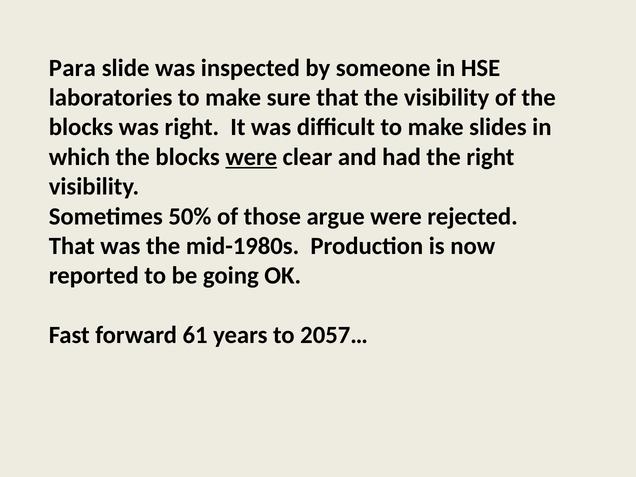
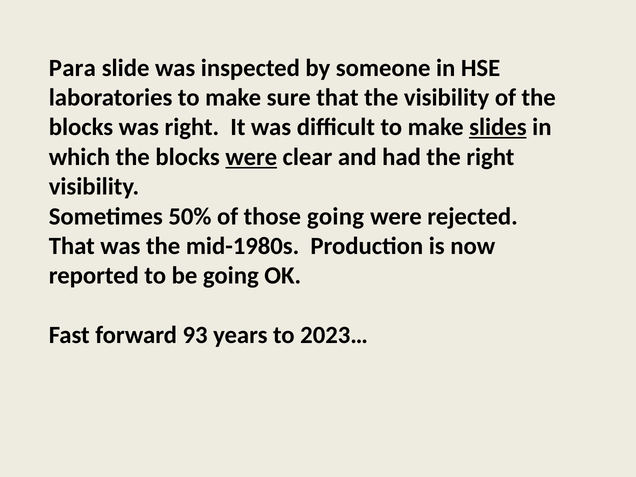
slides underline: none -> present
those argue: argue -> going
61: 61 -> 93
2057…: 2057… -> 2023…
